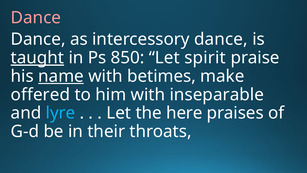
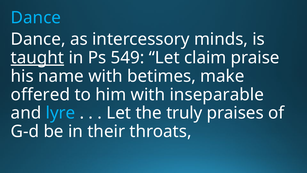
Dance at (36, 18) colour: pink -> light blue
intercessory dance: dance -> minds
850: 850 -> 549
spirit: spirit -> claim
name underline: present -> none
here: here -> truly
